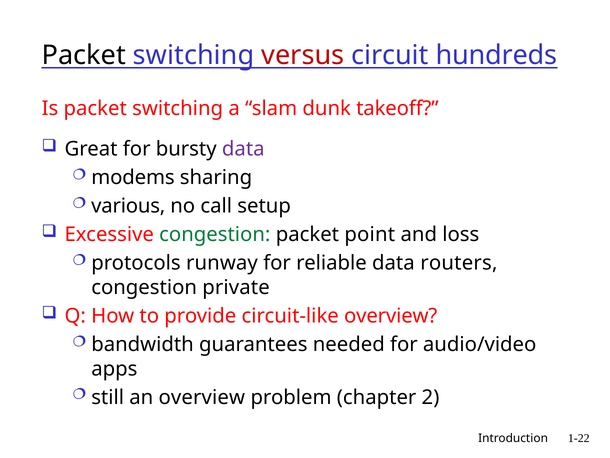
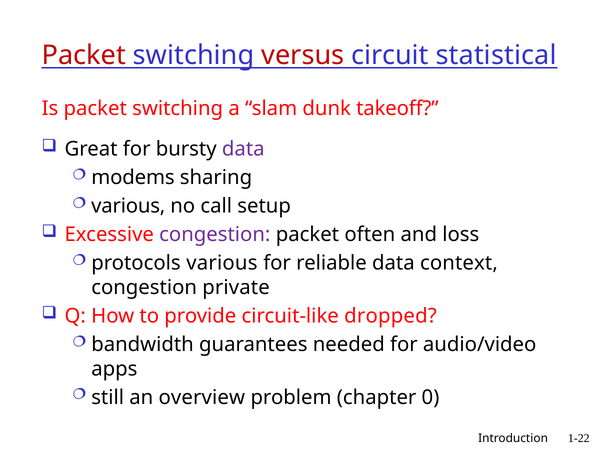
Packet at (84, 55) colour: black -> red
hundreds: hundreds -> statistical
congestion at (215, 234) colour: green -> purple
point: point -> often
protocols runway: runway -> various
routers: routers -> context
circuit-like overview: overview -> dropped
2: 2 -> 0
